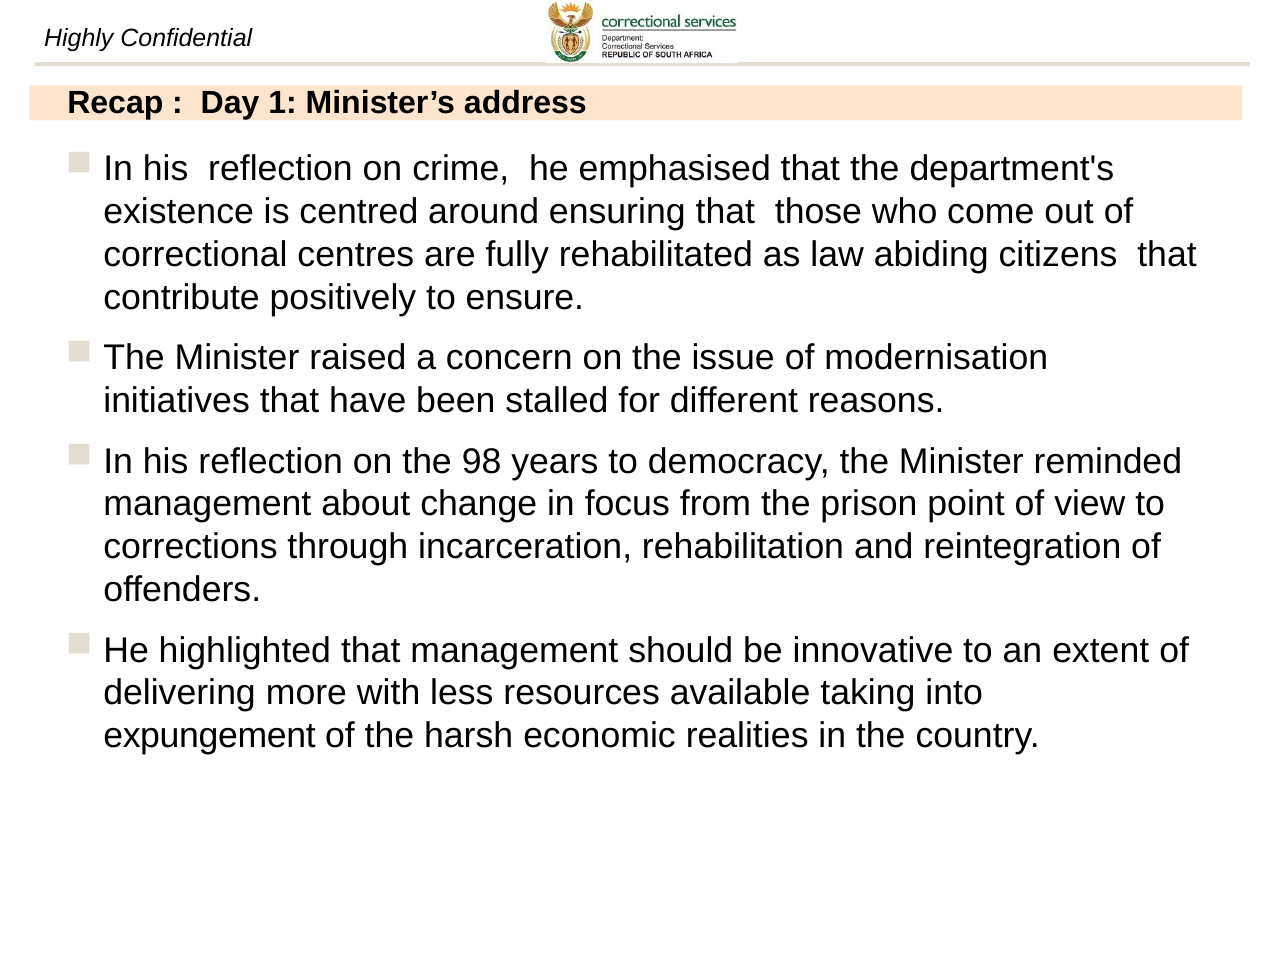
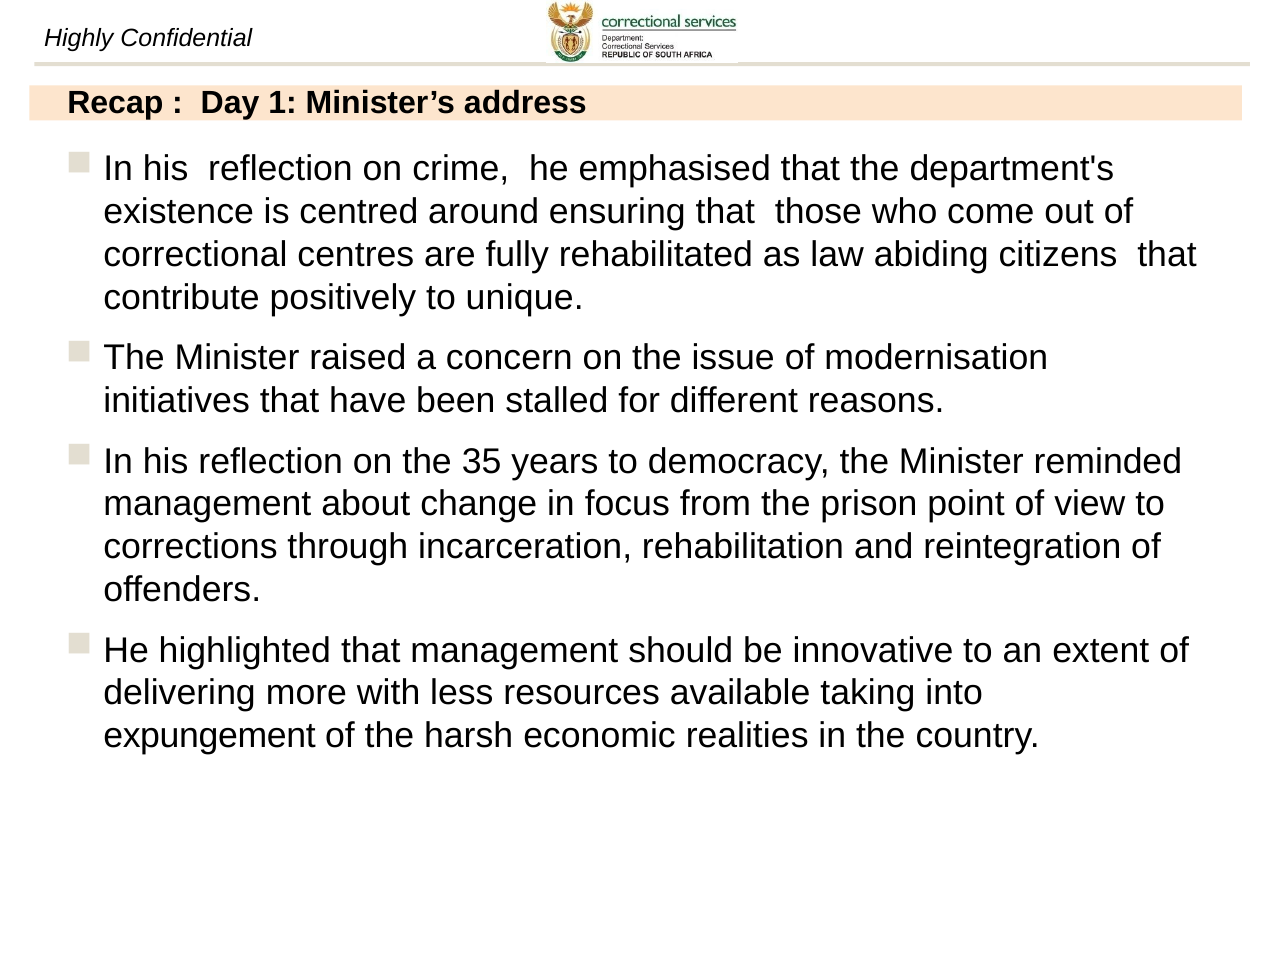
ensure: ensure -> unique
98: 98 -> 35
